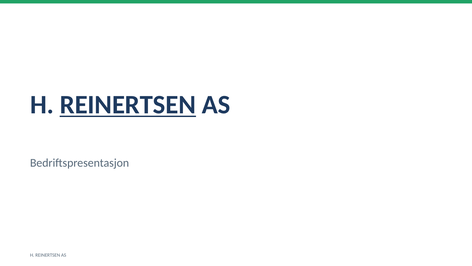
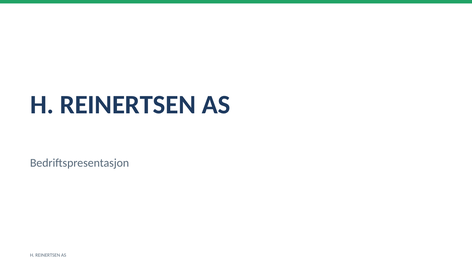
REINERTSEN at (128, 105) underline: present -> none
